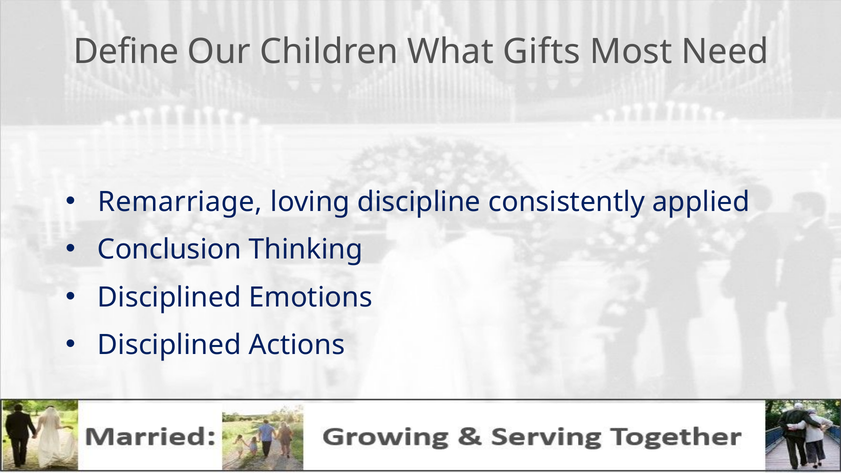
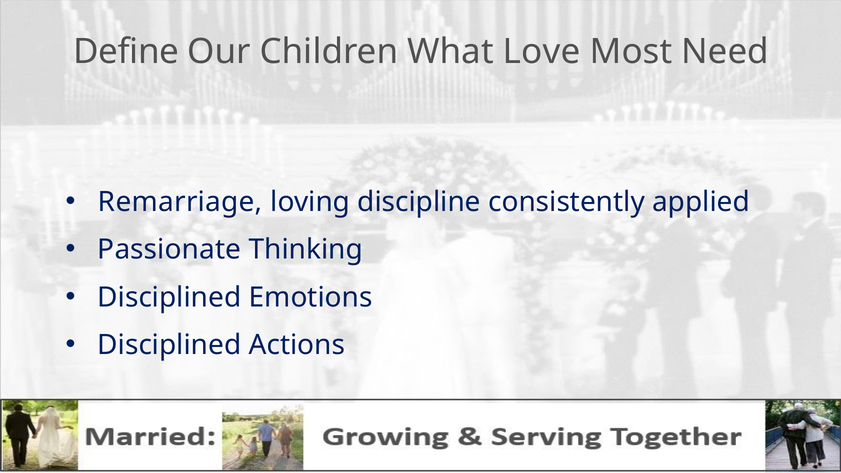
Gifts: Gifts -> Love
Conclusion: Conclusion -> Passionate
